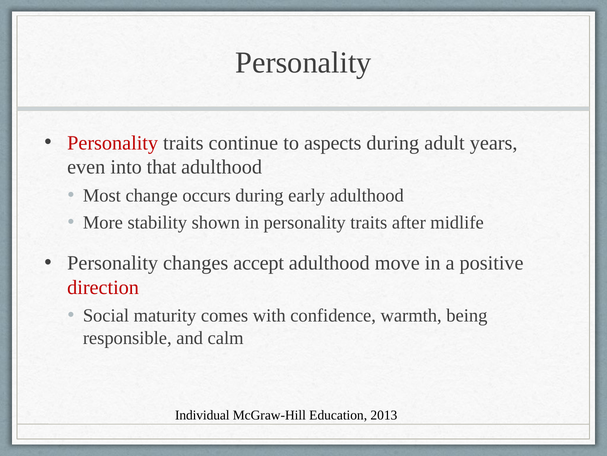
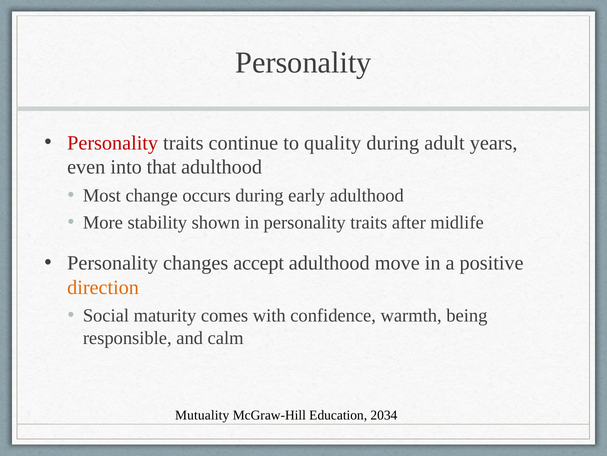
aspects: aspects -> quality
direction colour: red -> orange
Individual: Individual -> Mutuality
2013: 2013 -> 2034
